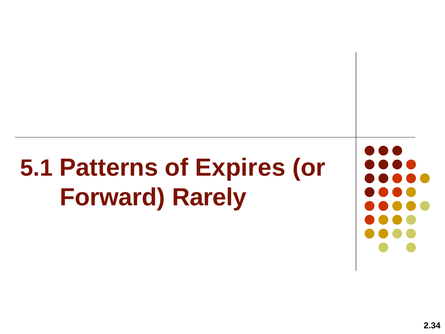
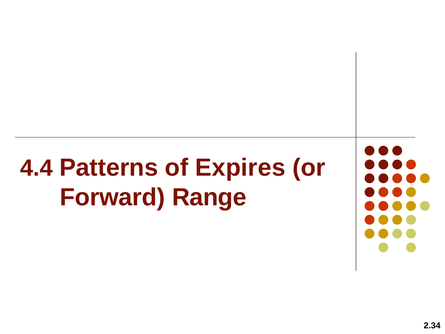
5.1: 5.1 -> 4.4
Rarely: Rarely -> Range
